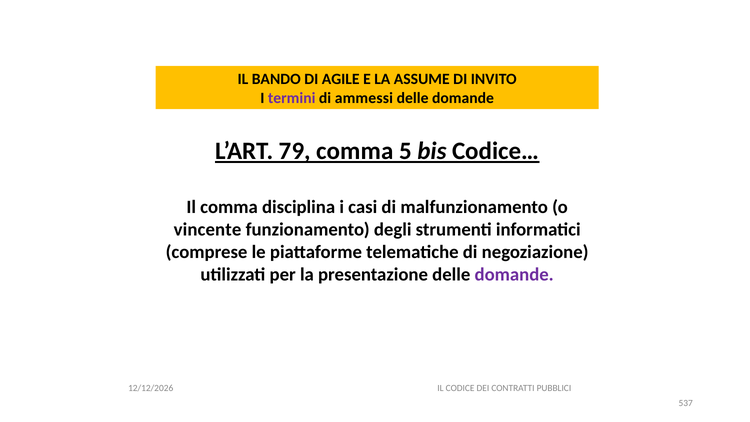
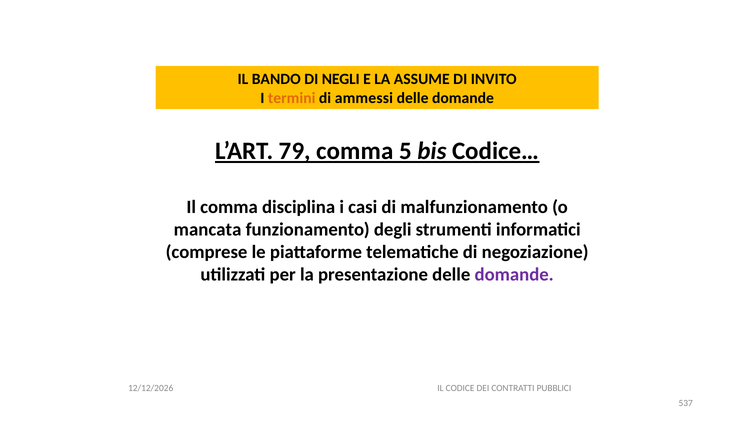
AGILE: AGILE -> NEGLI
termini colour: purple -> orange
vincente: vincente -> mancata
